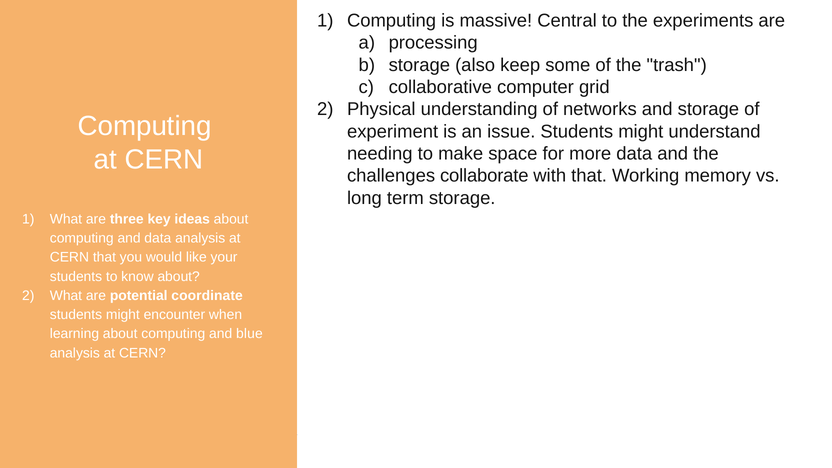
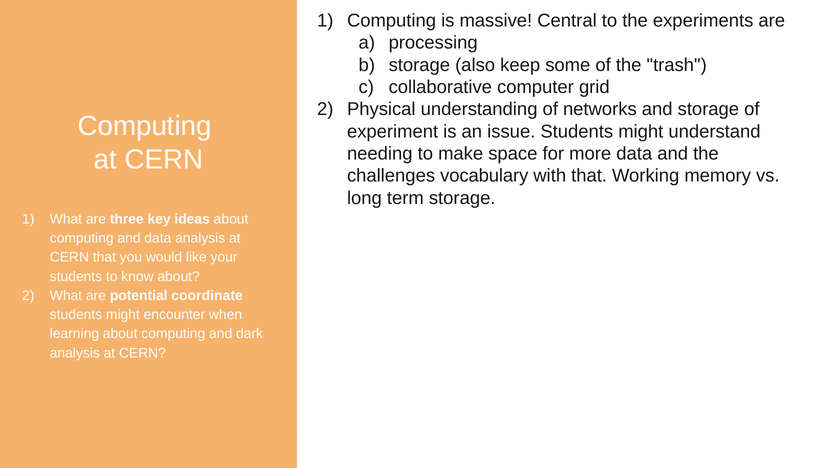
collaborate: collaborate -> vocabulary
blue: blue -> dark
